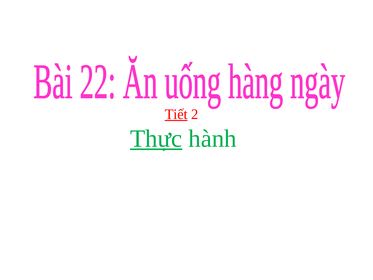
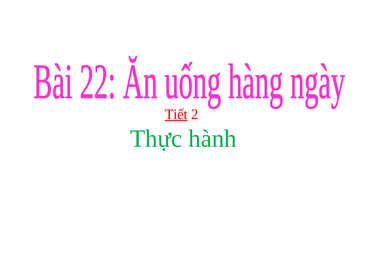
Thực underline: present -> none
